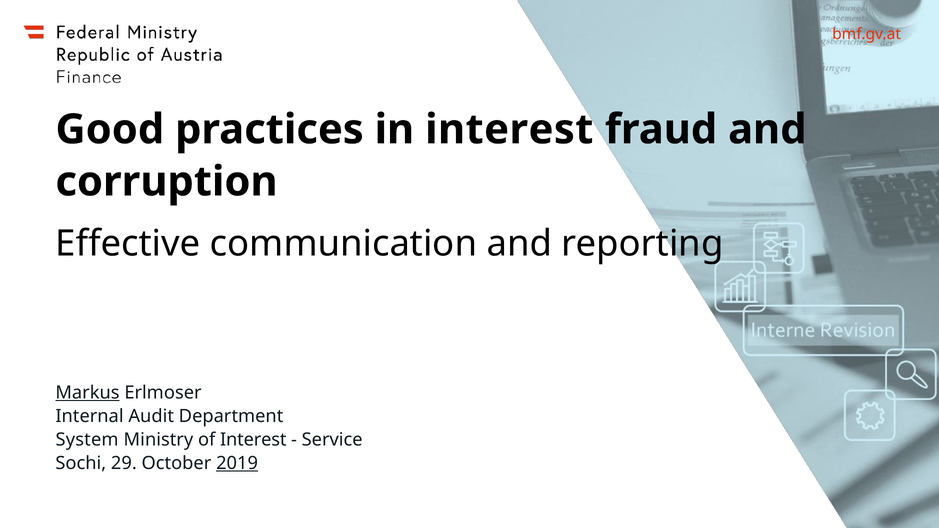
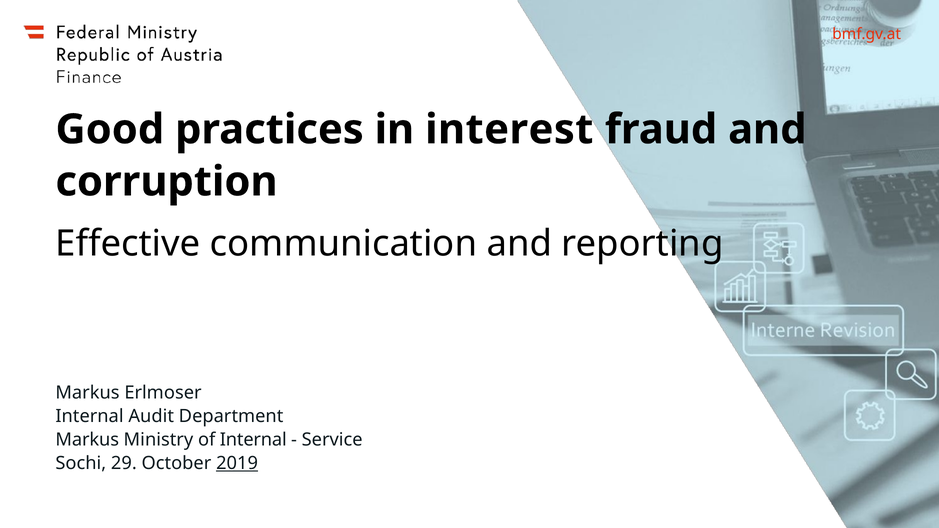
Markus at (87, 393) underline: present -> none
System at (87, 440): System -> Markus
of Interest: Interest -> Internal
